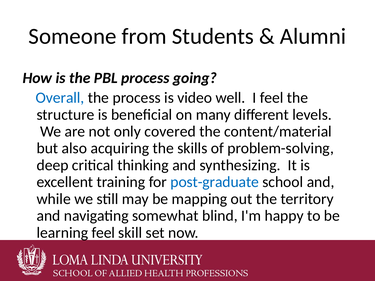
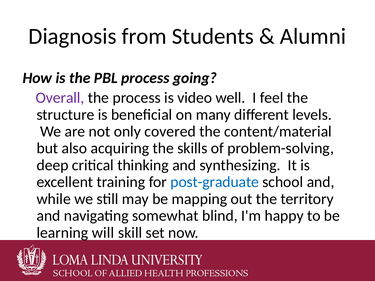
Someone: Someone -> Diagnosis
Overall colour: blue -> purple
learning feel: feel -> will
